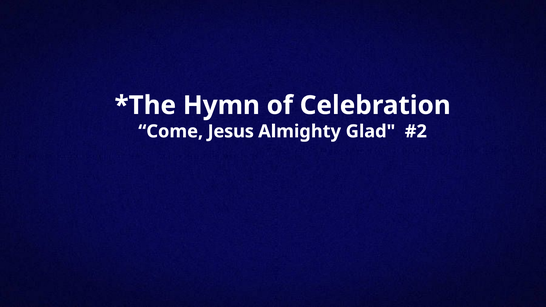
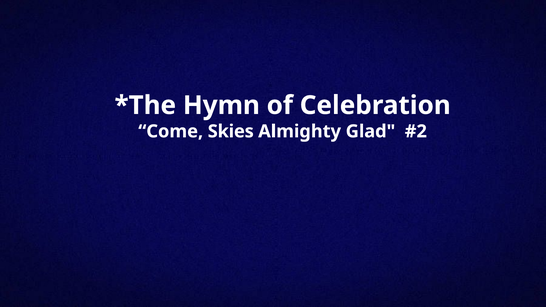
Jesus: Jesus -> Skies
